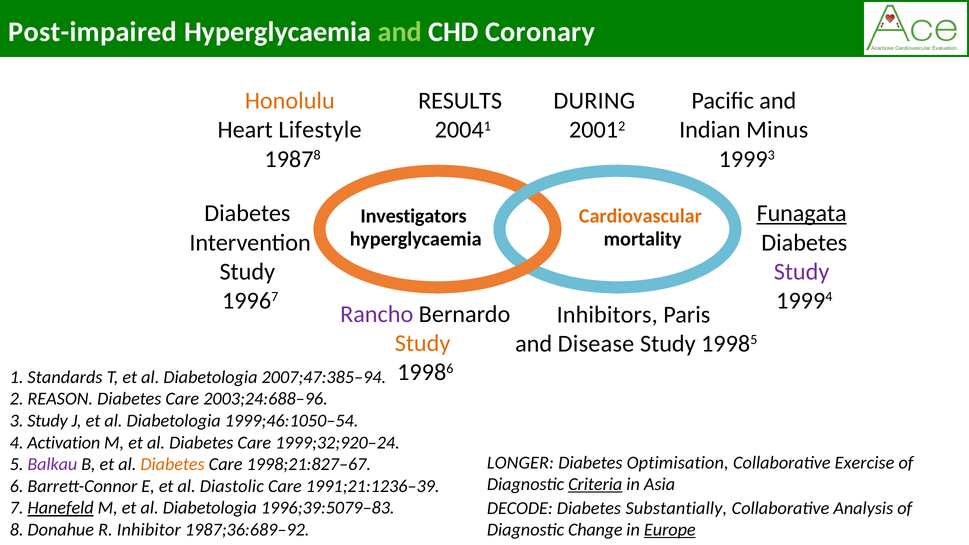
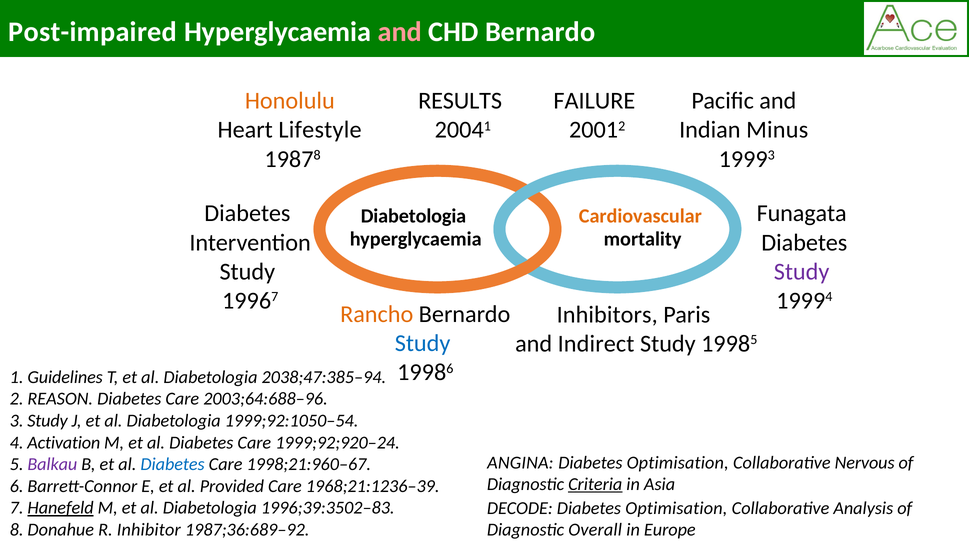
and at (400, 32) colour: light green -> pink
CHD Coronary: Coronary -> Bernardo
DURING: DURING -> FAILURE
Funagata underline: present -> none
Investigators at (414, 216): Investigators -> Diabetologia
Rancho colour: purple -> orange
Study at (423, 343) colour: orange -> blue
Disease: Disease -> Indirect
Standards: Standards -> Guidelines
2007;47:385–94: 2007;47:385–94 -> 2038;47:385–94
2003;24:688–96: 2003;24:688–96 -> 2003;64:688–96
1999;46:1050–54: 1999;46:1050–54 -> 1999;92:1050–54
1999;32;920–24: 1999;32;920–24 -> 1999;92;920–24
LONGER: LONGER -> ANGINA
Exercise: Exercise -> Nervous
Diabetes at (173, 464) colour: orange -> blue
1998;21:827–67: 1998;21:827–67 -> 1998;21:960–67
Diastolic: Diastolic -> Provided
1991;21:1236–39: 1991;21:1236–39 -> 1968;21:1236–39
1996;39:5079–83: 1996;39:5079–83 -> 1996;39:3502–83
DECODE Diabetes Substantially: Substantially -> Optimisation
Change: Change -> Overall
Europe underline: present -> none
